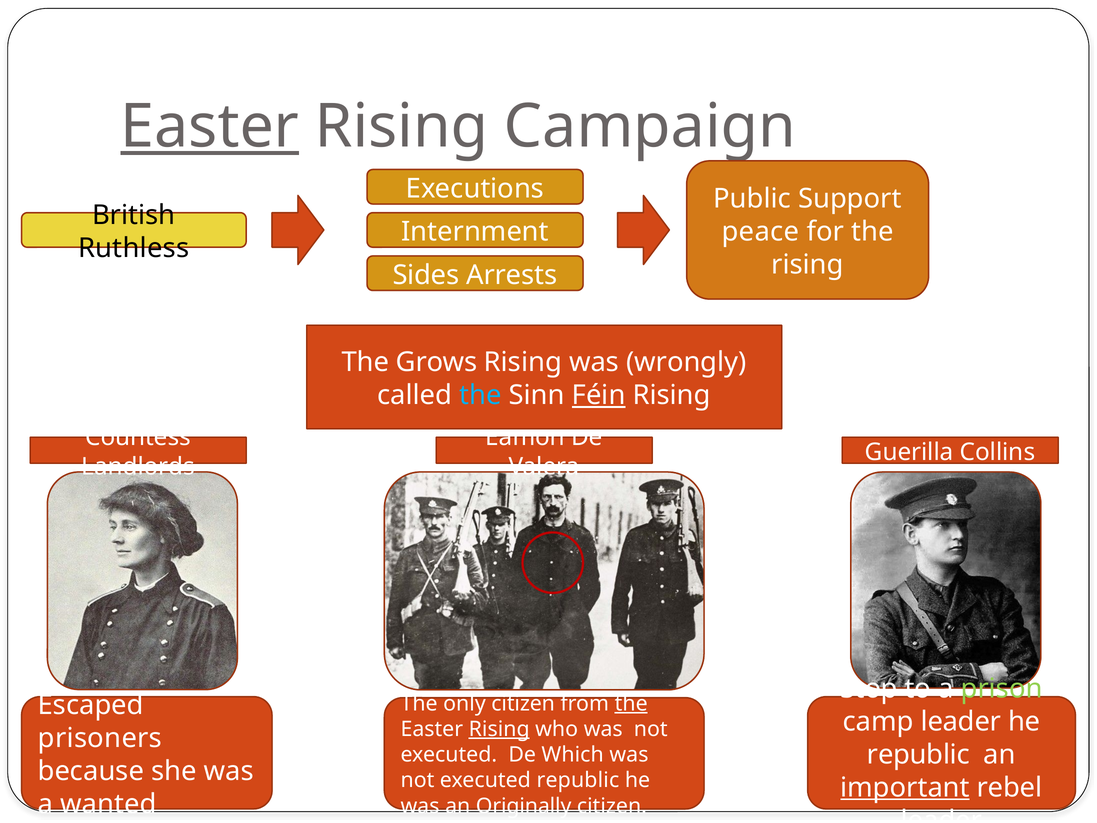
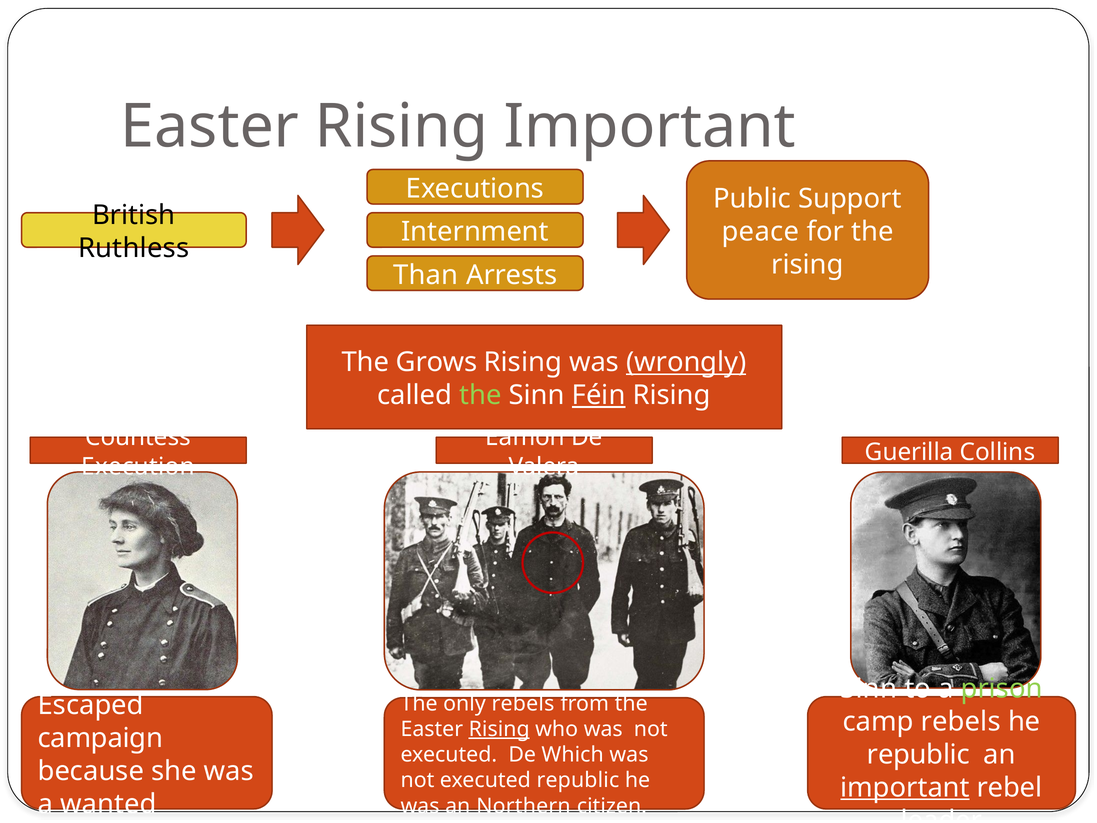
Easter at (210, 127) underline: present -> none
Rising Campaign: Campaign -> Important
Sides: Sides -> Than
wrongly underline: none -> present
the at (481, 395) colour: light blue -> light green
Landlords: Landlords -> Execution
Stop at (869, 689): Stop -> Sinn
only citizen: citizen -> rebels
the at (631, 703) underline: present -> none
camp leader: leader -> rebels
prisoners: prisoners -> campaign
Originally: Originally -> Northern
